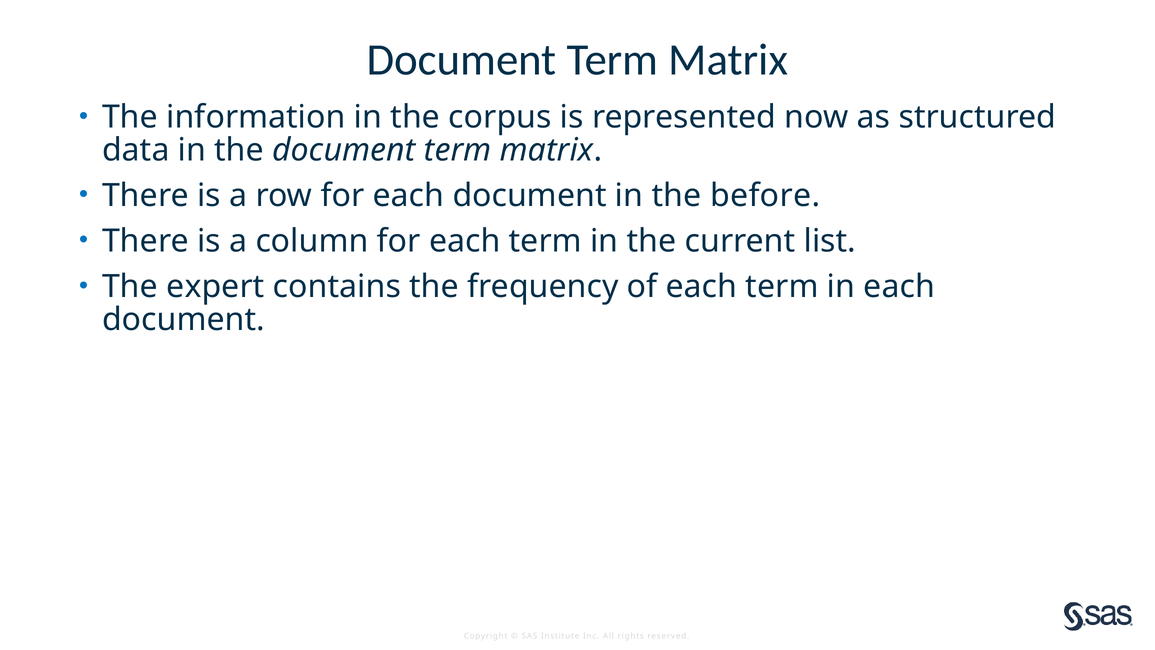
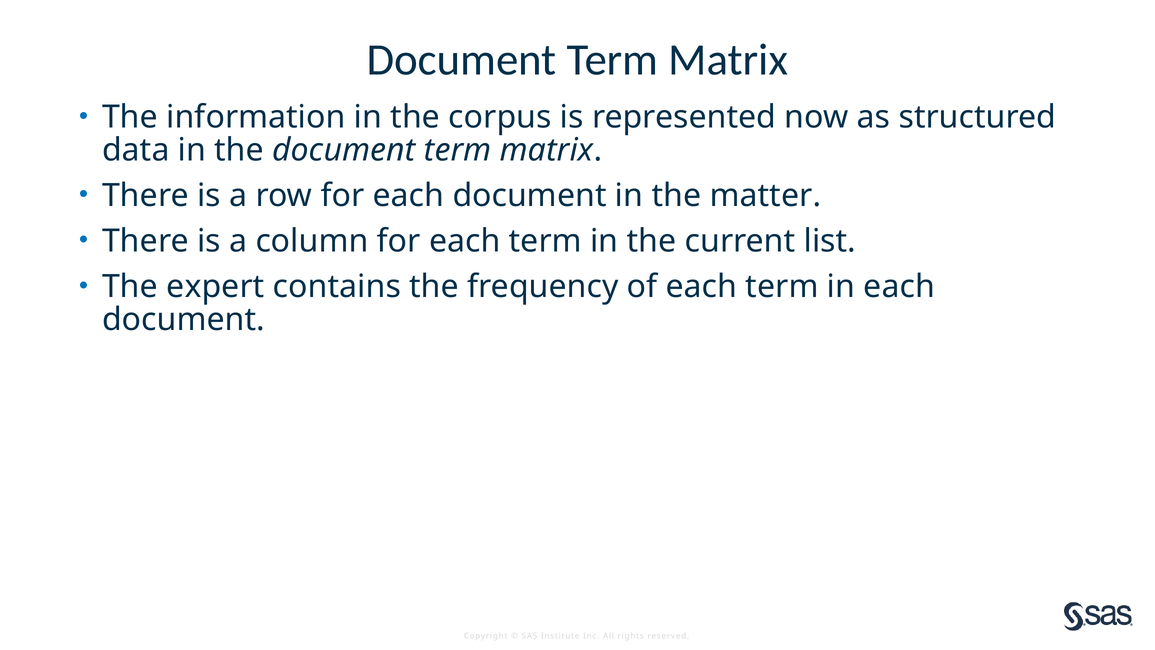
before: before -> matter
